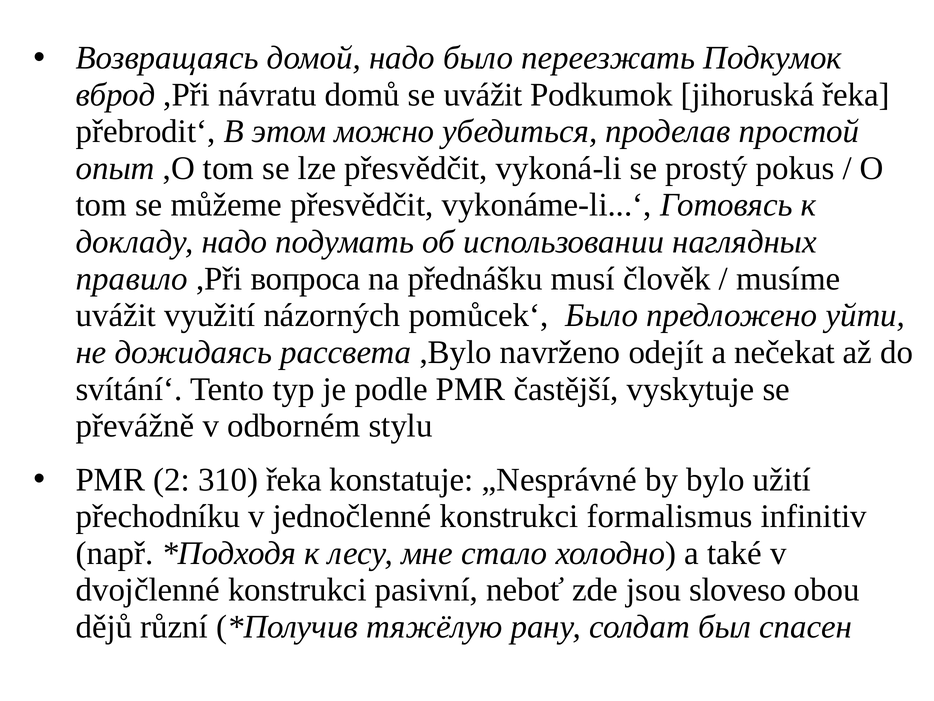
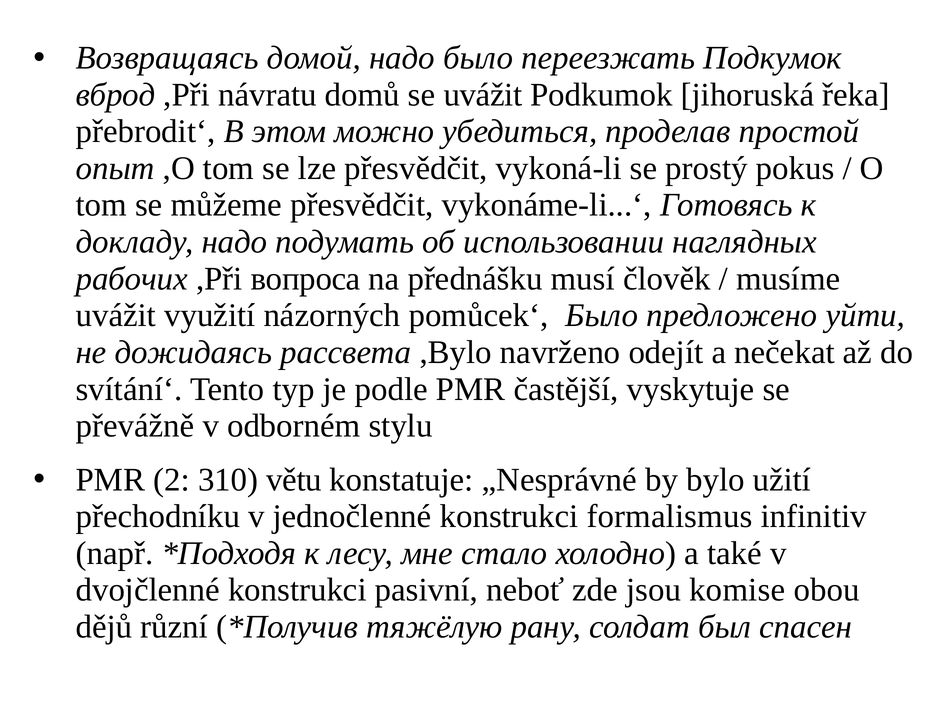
правило: правило -> рабочих
310 řeka: řeka -> větu
sloveso: sloveso -> komise
